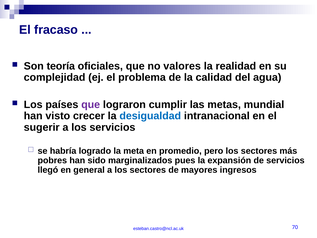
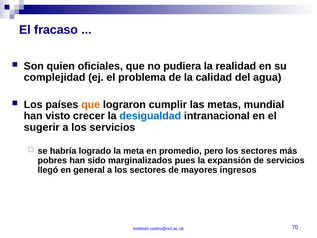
teoría: teoría -> quien
valores: valores -> pudiera
que at (91, 104) colour: purple -> orange
